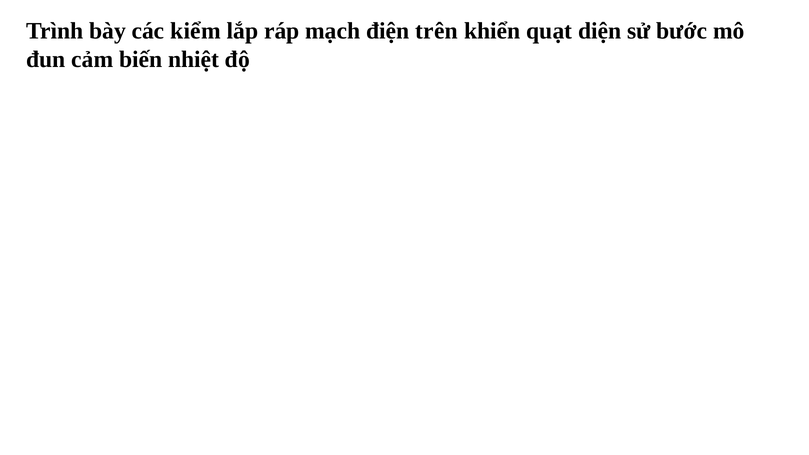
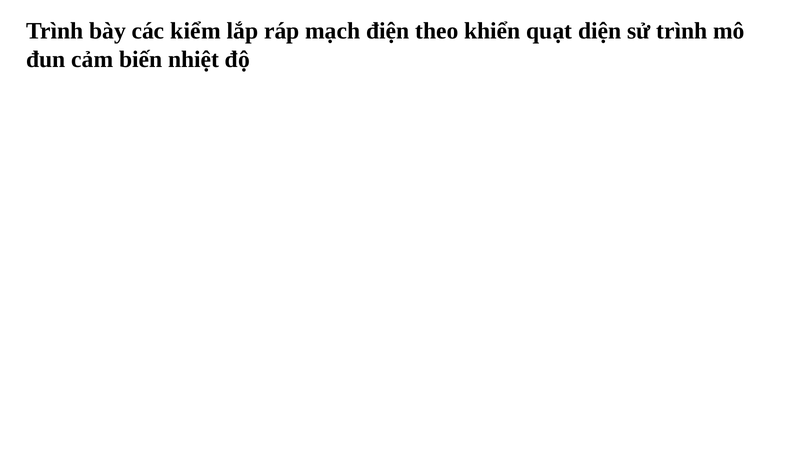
trên: trên -> theo
sử bước: bước -> trình
